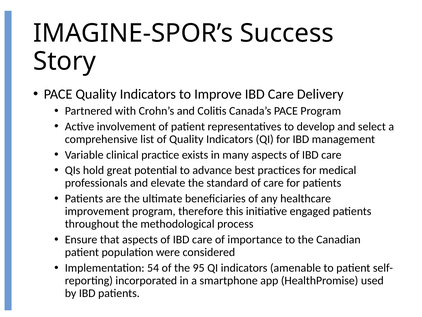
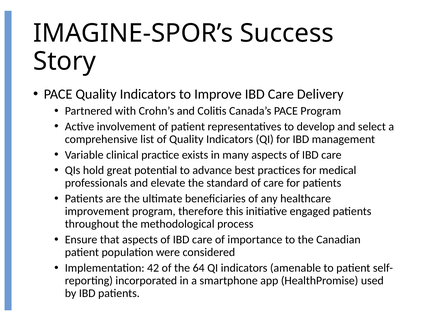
54: 54 -> 42
95: 95 -> 64
